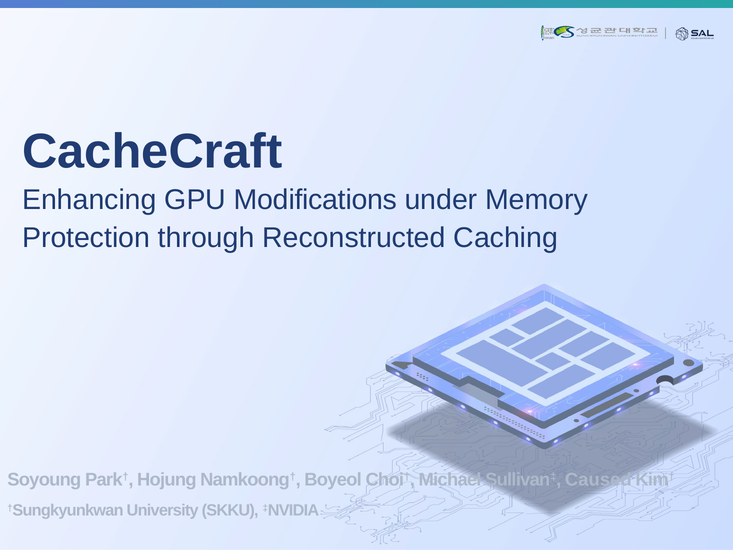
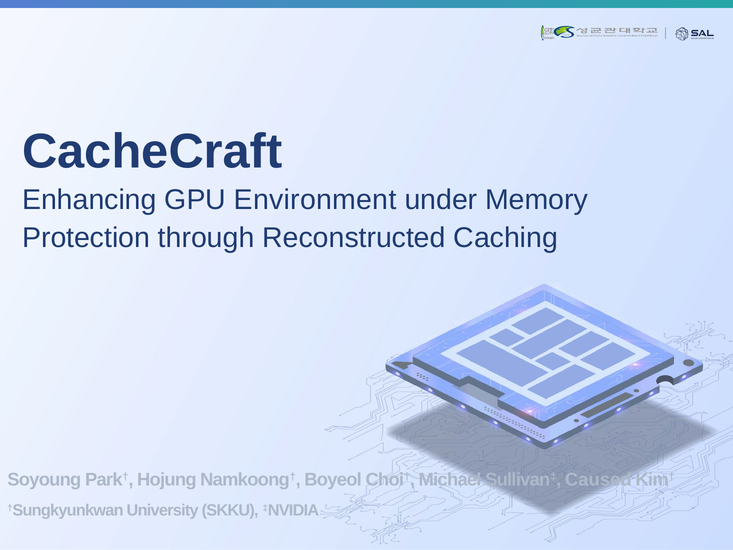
Modifications: Modifications -> Environment
